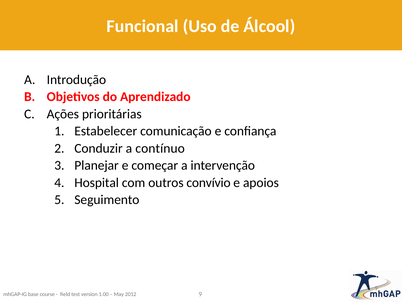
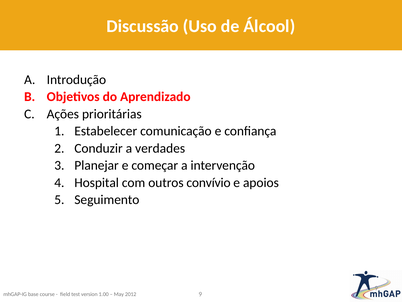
Funcional: Funcional -> Discussão
contínuo: contínuo -> verdades
